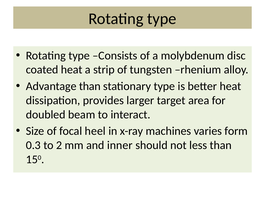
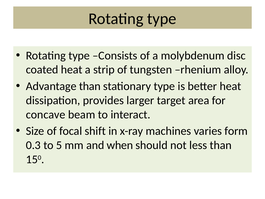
doubled: doubled -> concave
heel: heel -> shift
2: 2 -> 5
inner: inner -> when
